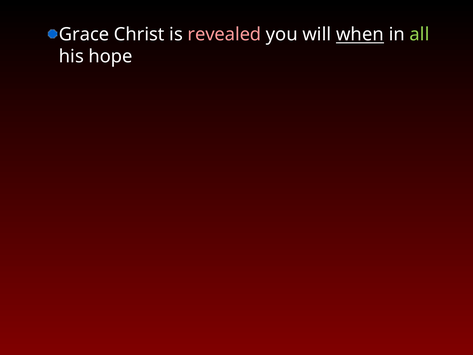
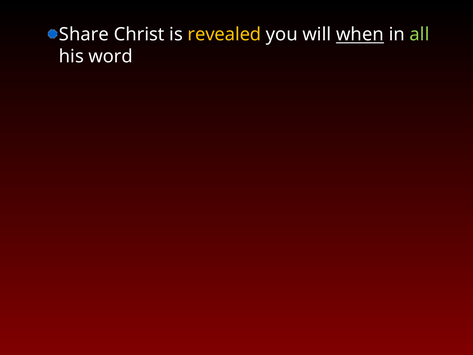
Grace: Grace -> Share
revealed colour: pink -> yellow
hope: hope -> word
